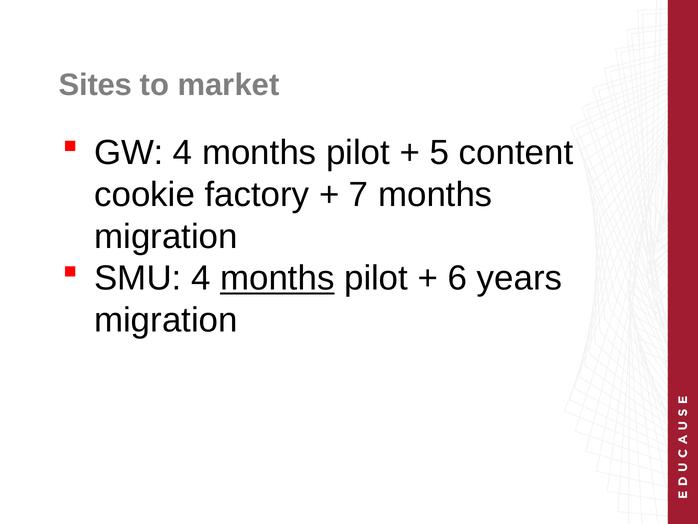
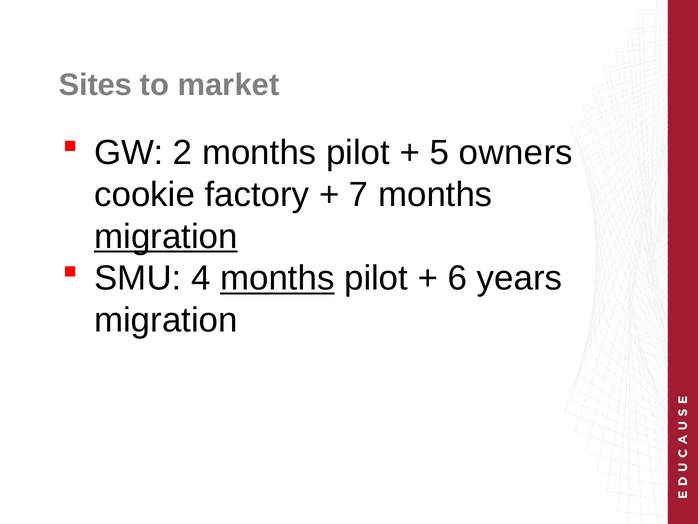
GW 4: 4 -> 2
content: content -> owners
migration at (166, 236) underline: none -> present
